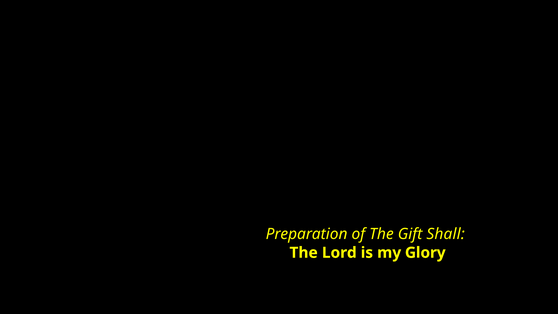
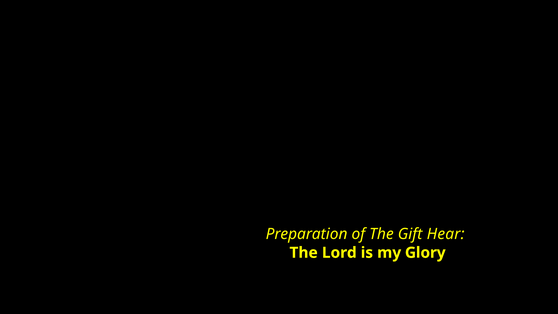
Shall: Shall -> Hear
